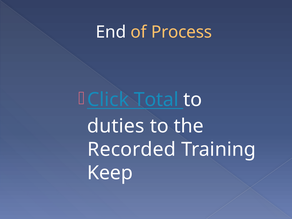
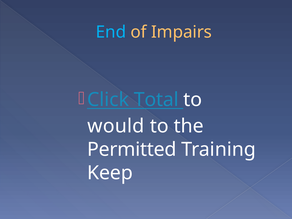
End colour: white -> light blue
Process: Process -> Impairs
duties: duties -> would
Recorded: Recorded -> Permitted
